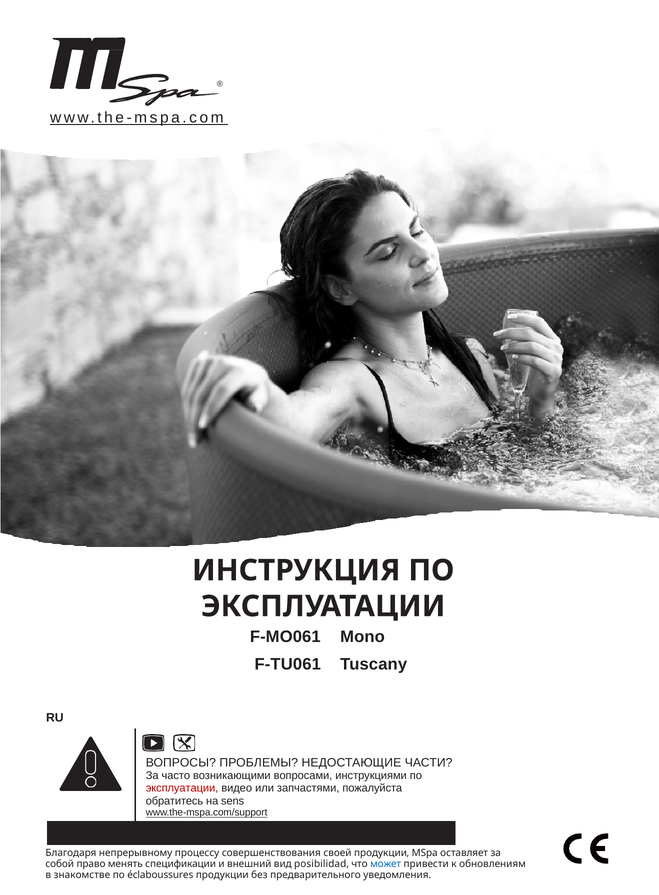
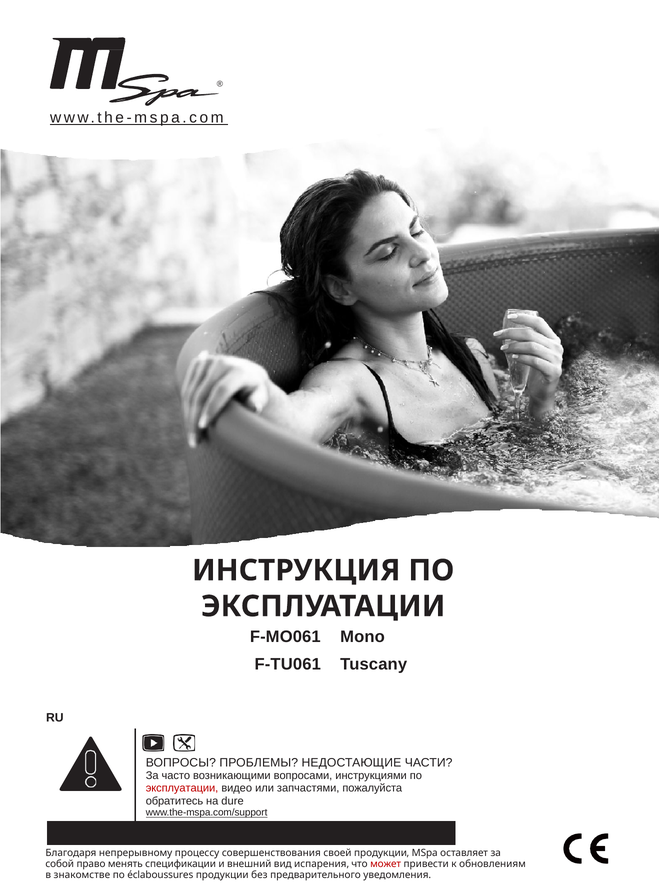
sens: sens -> dure
posibilidad: posibilidad -> испарения
может colour: blue -> red
